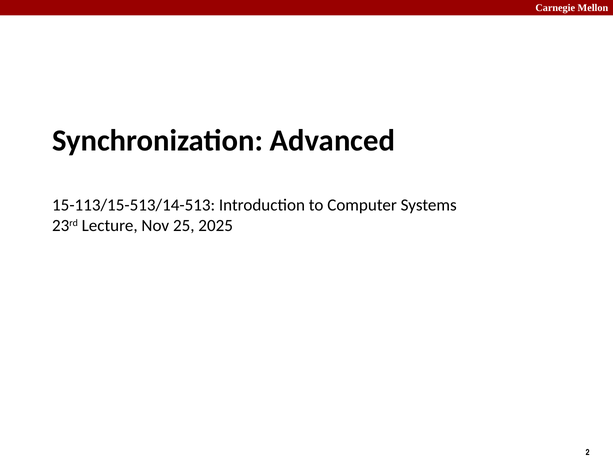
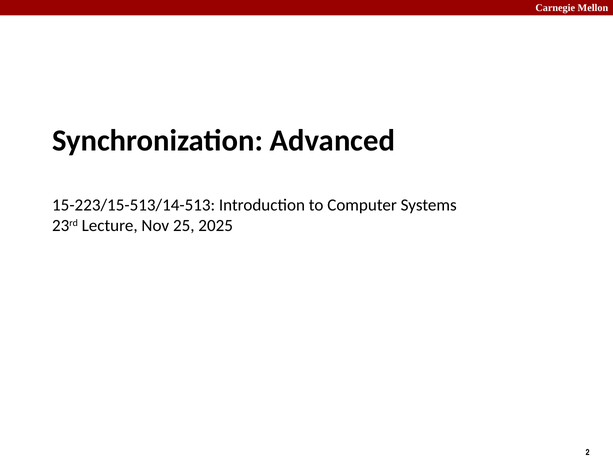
15-113/15-513/14-513: 15-113/15-513/14-513 -> 15-223/15-513/14-513
